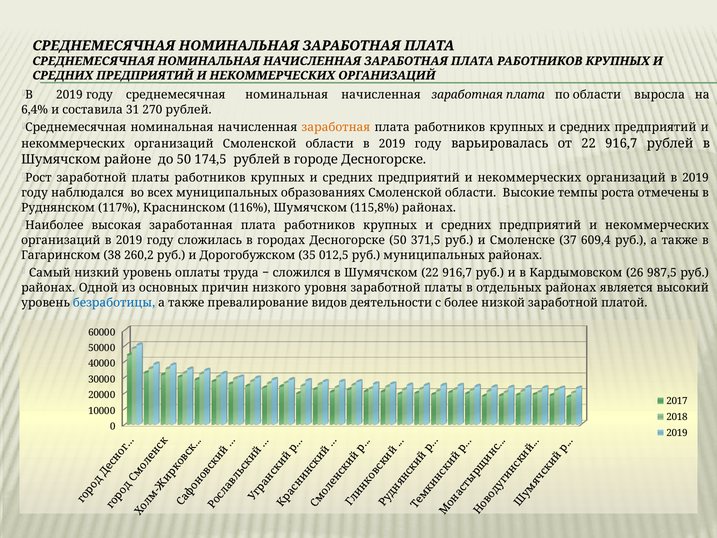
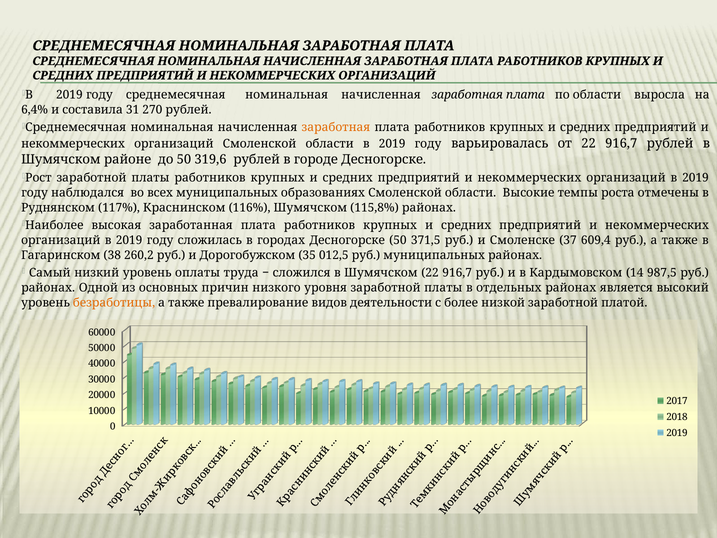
174,5: 174,5 -> 319,6
26: 26 -> 14
безработицы colour: blue -> orange
